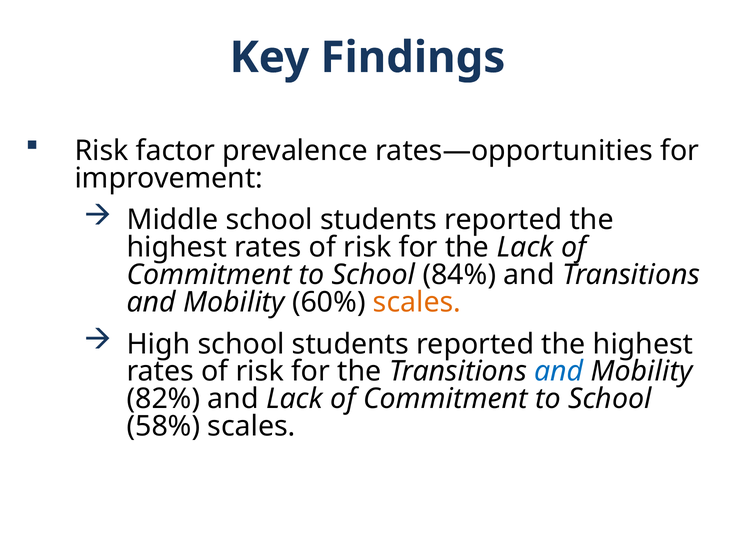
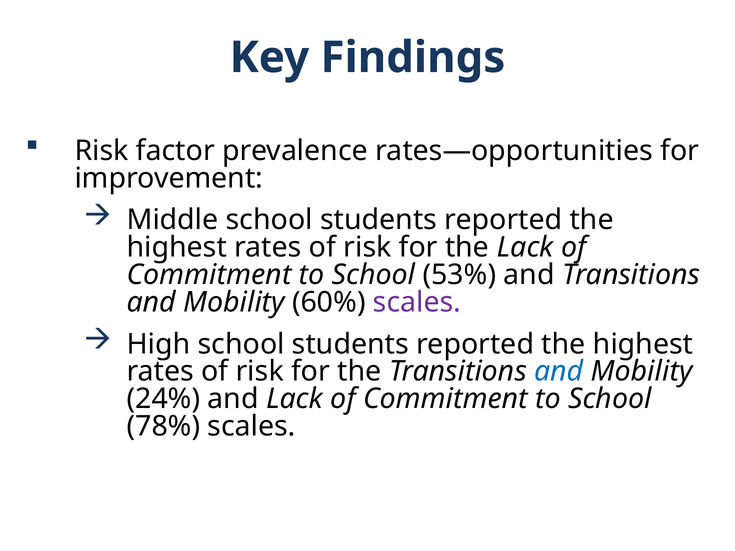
84%: 84% -> 53%
scales at (417, 303) colour: orange -> purple
82%: 82% -> 24%
58%: 58% -> 78%
